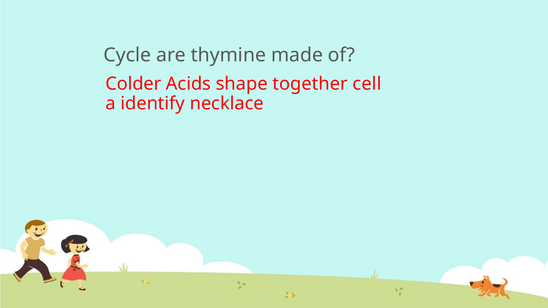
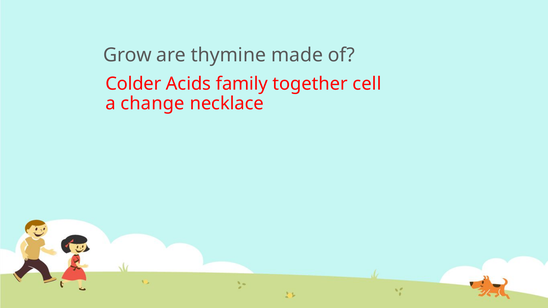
Cycle: Cycle -> Grow
shape: shape -> family
identify: identify -> change
